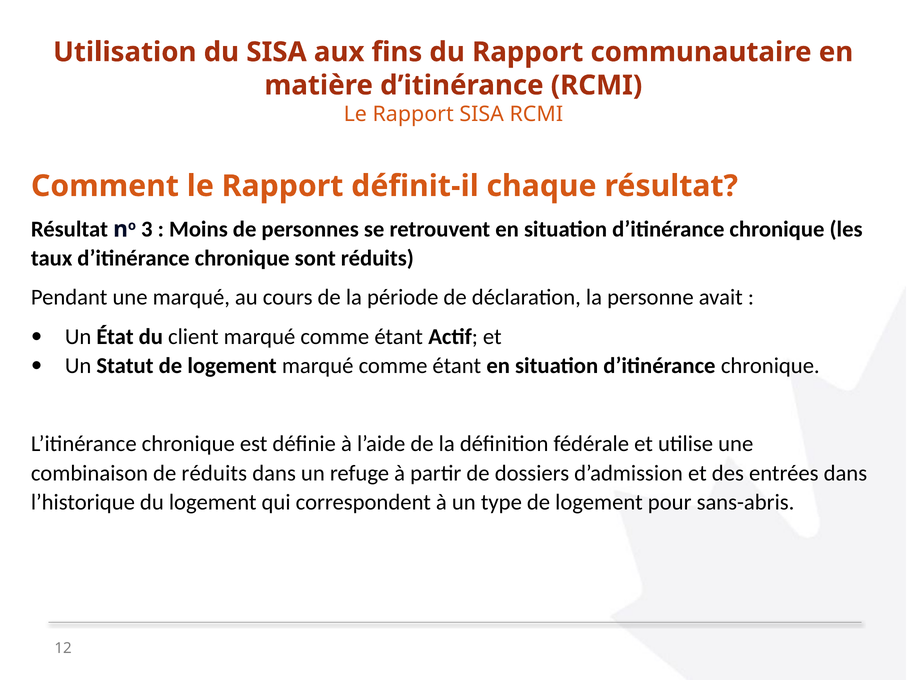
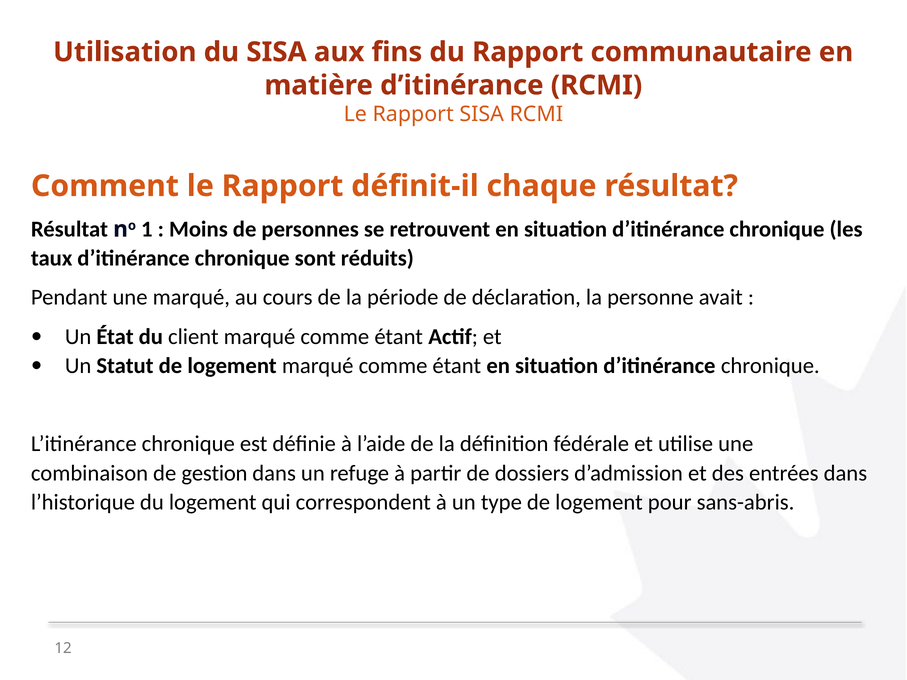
3: 3 -> 1
de réduits: réduits -> gestion
